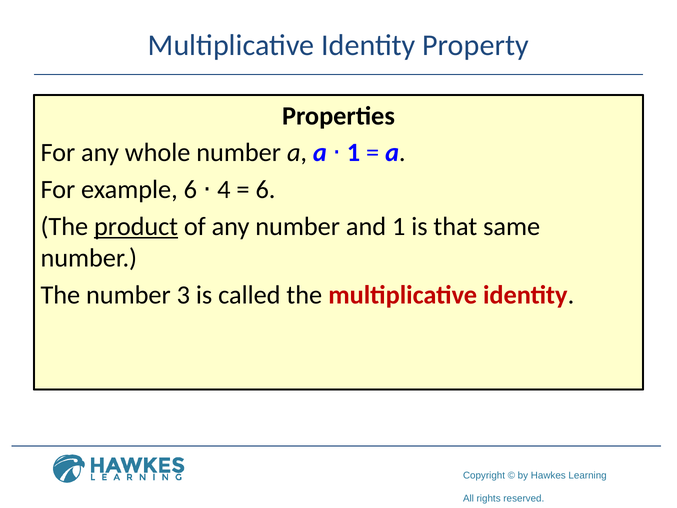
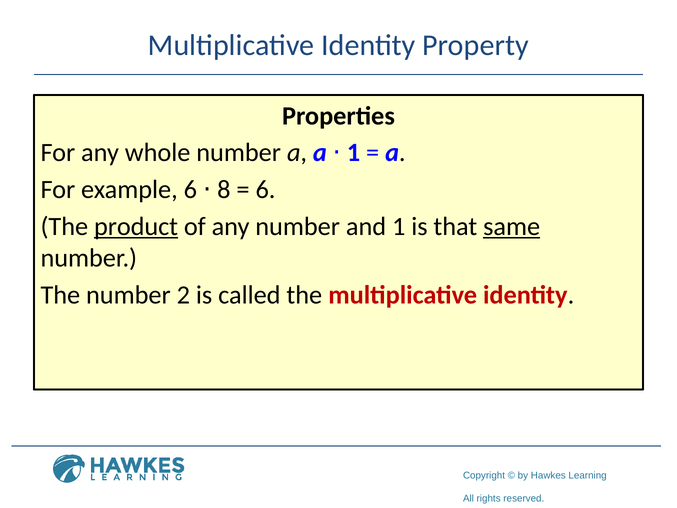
4: 4 -> 8
same underline: none -> present
3: 3 -> 2
